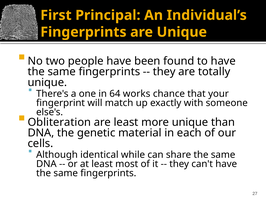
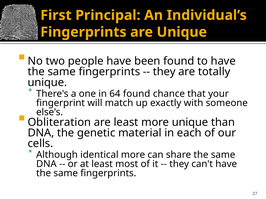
64 works: works -> found
identical while: while -> more
